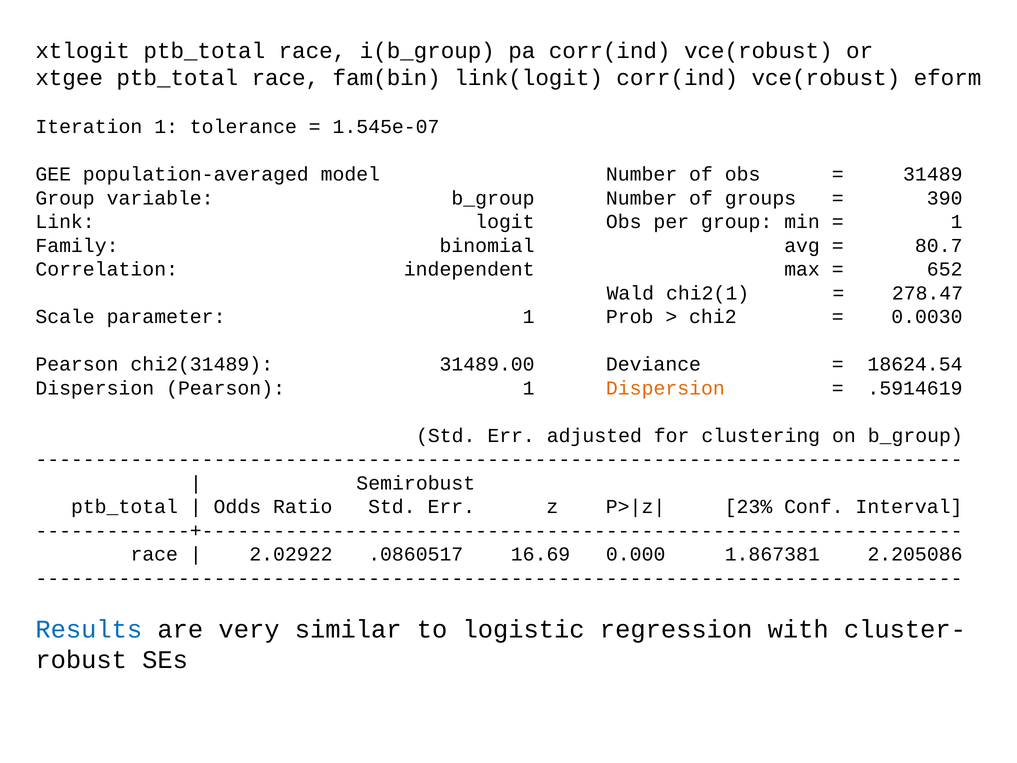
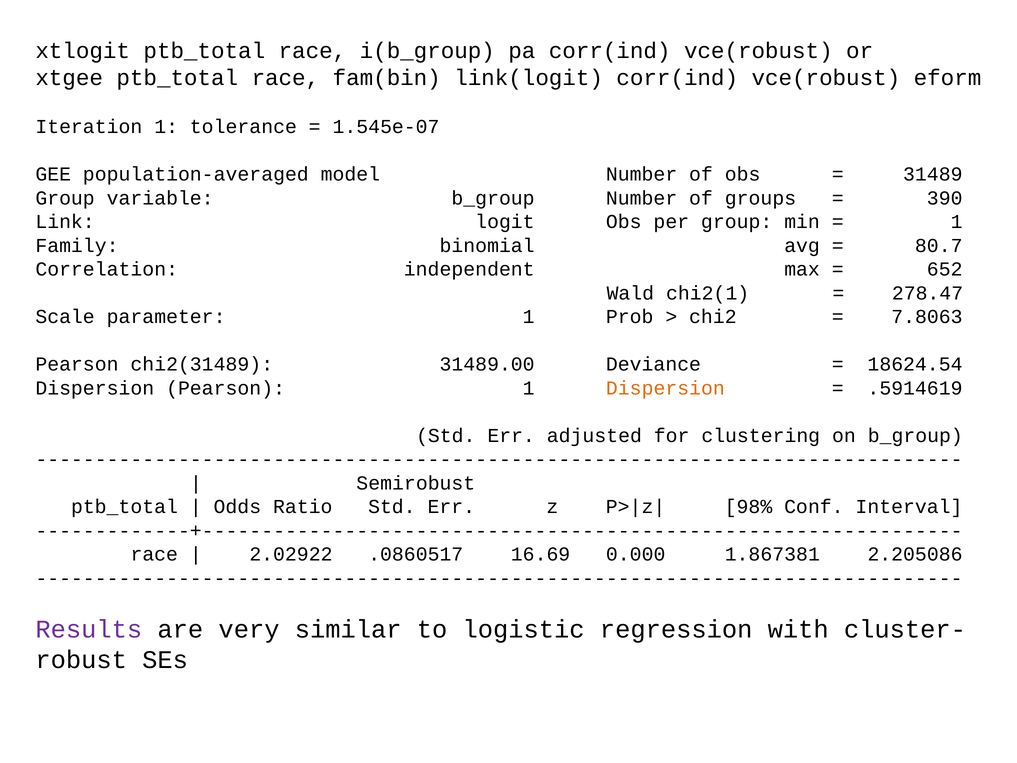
0.0030: 0.0030 -> 7.8063
23%: 23% -> 98%
Results colour: blue -> purple
